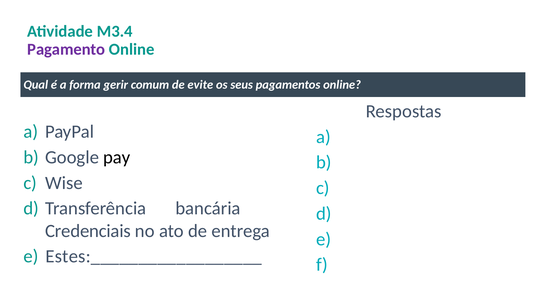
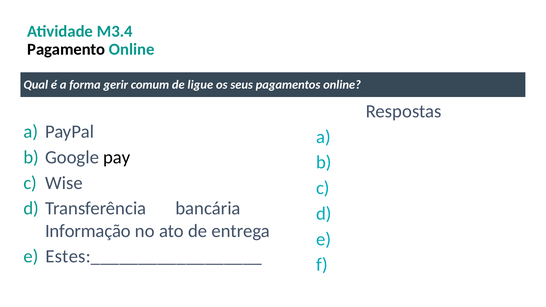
Pagamento colour: purple -> black
evite: evite -> ligue
Credenciais: Credenciais -> Informação
